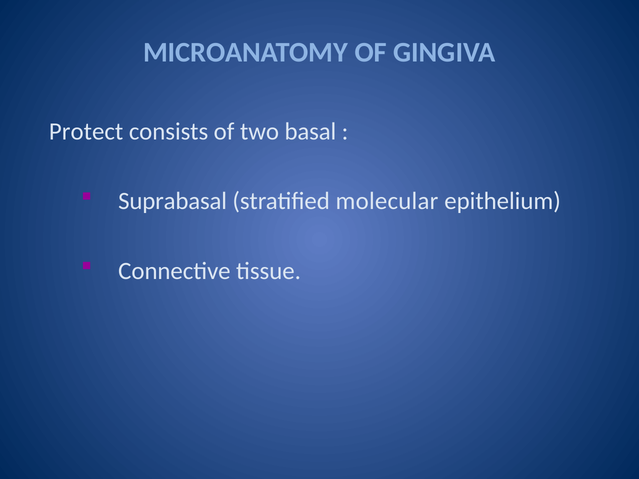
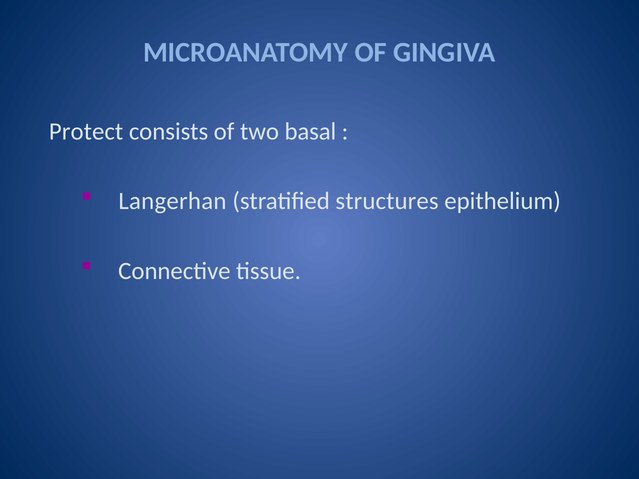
Suprabasal: Suprabasal -> Langerhan
molecular: molecular -> structures
